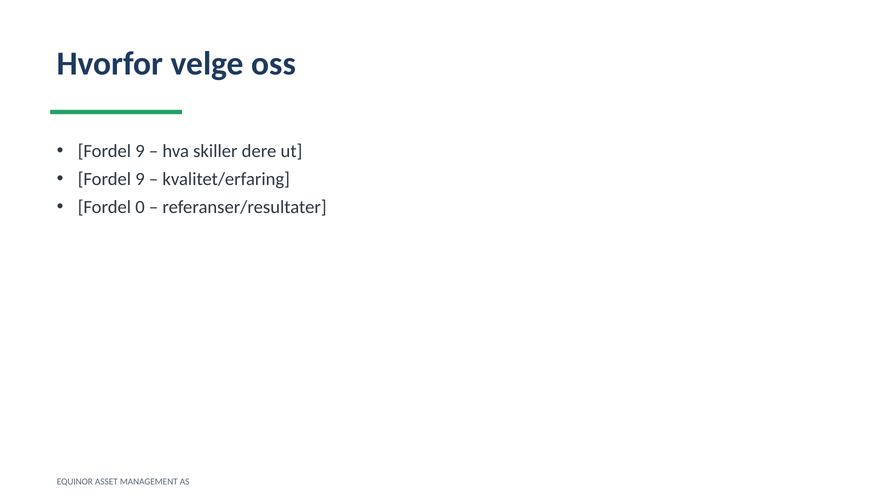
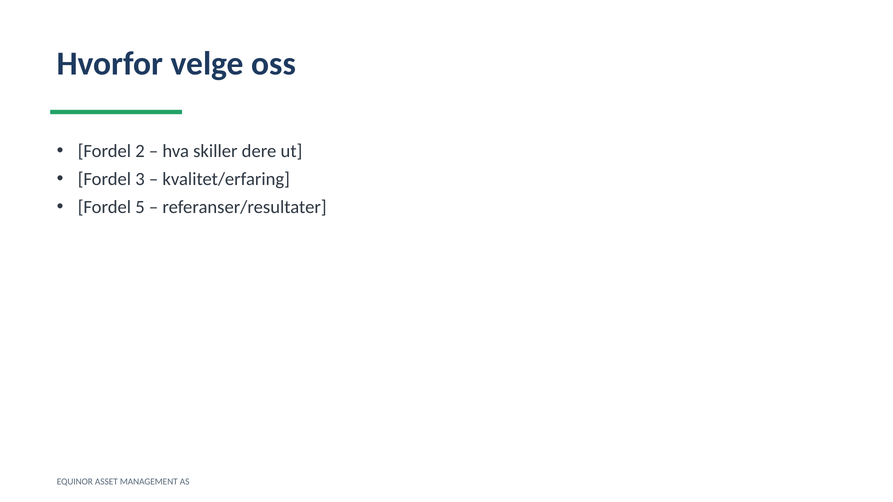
9 at (140, 151): 9 -> 2
9 at (140, 179): 9 -> 3
0: 0 -> 5
